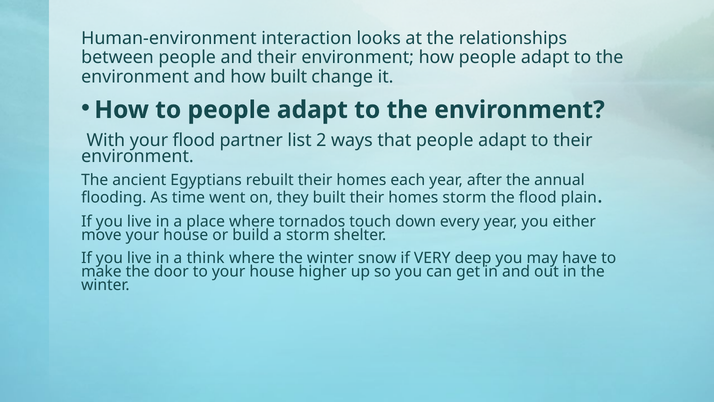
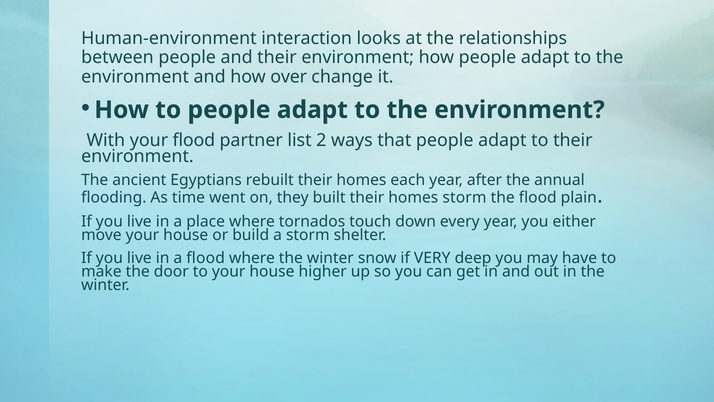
how built: built -> over
a think: think -> flood
